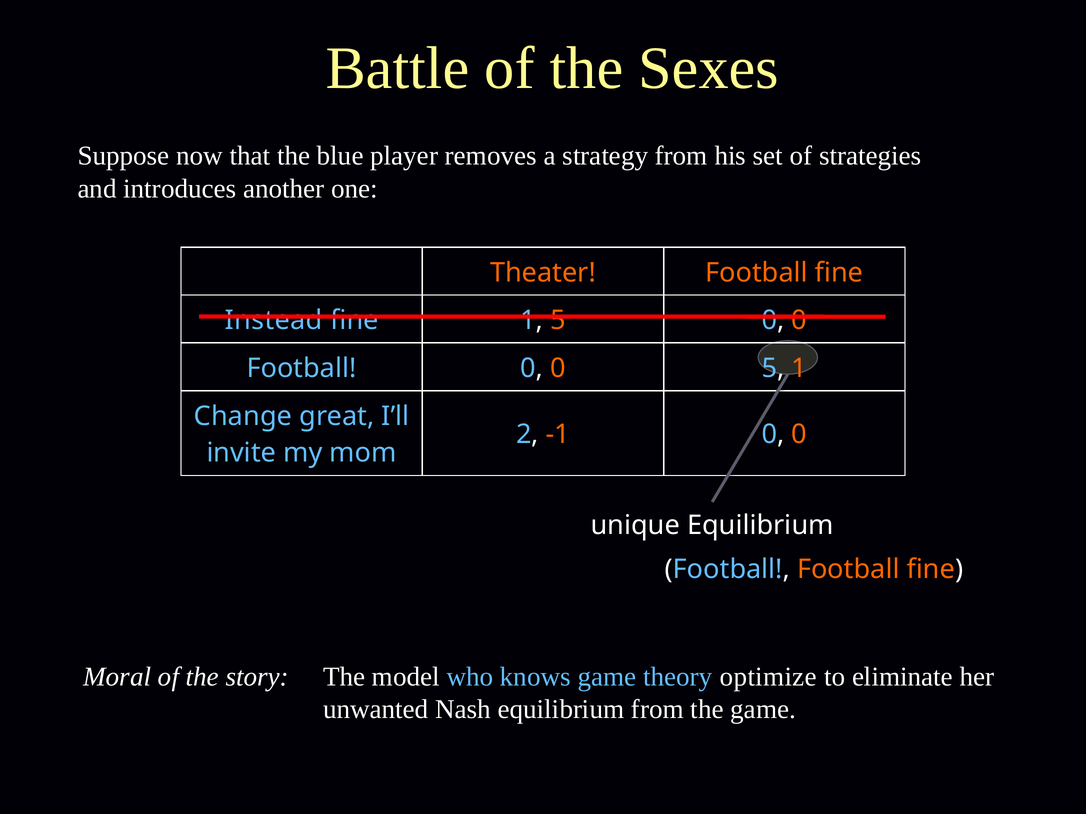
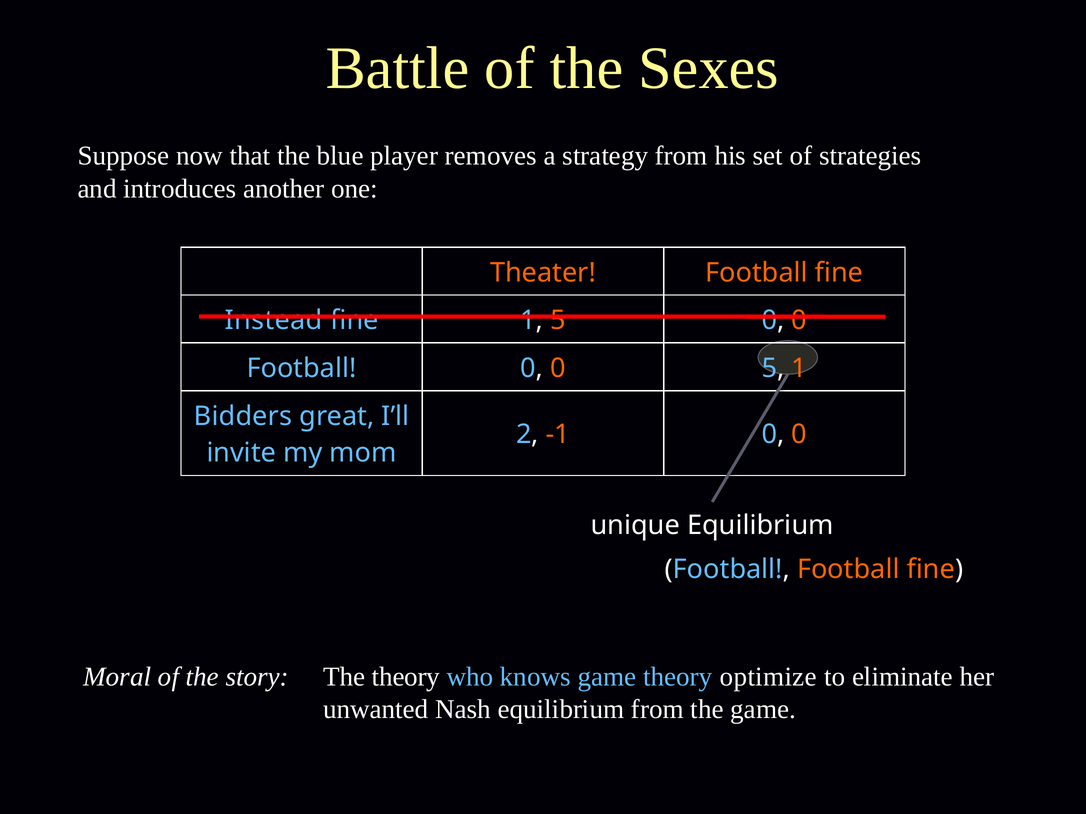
Change: Change -> Bidders
The model: model -> theory
